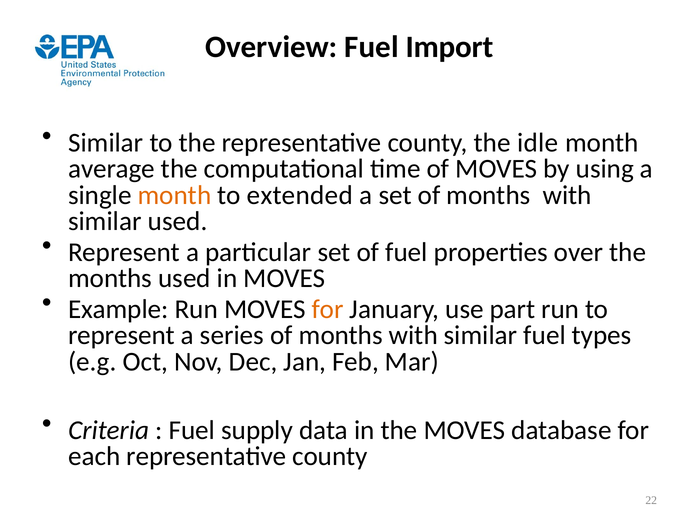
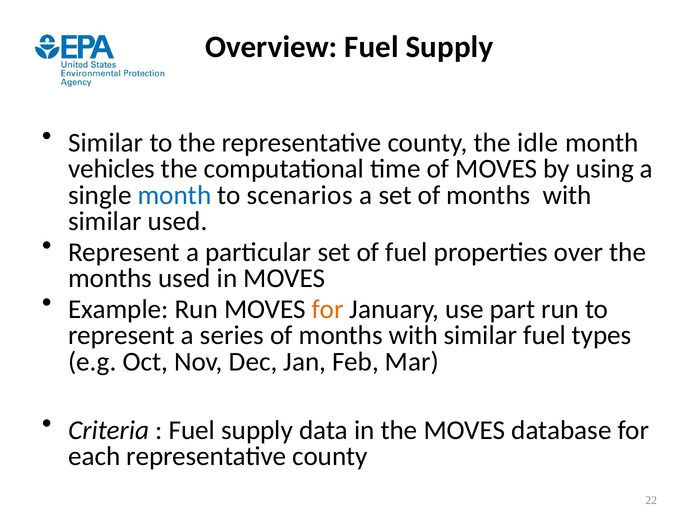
Overview Fuel Import: Import -> Supply
average: average -> vehicles
month at (175, 195) colour: orange -> blue
extended: extended -> scenarios
